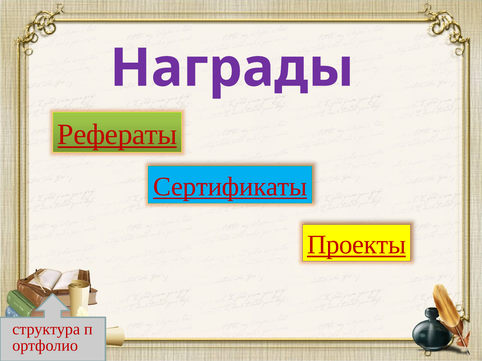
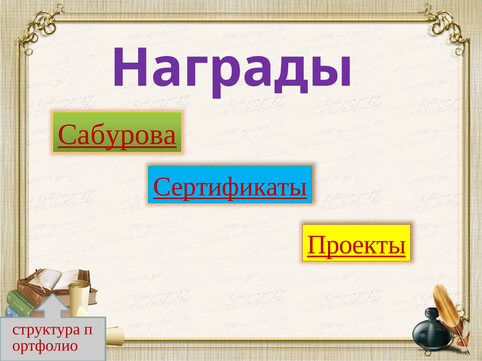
Рефераты: Рефераты -> Сабурова
